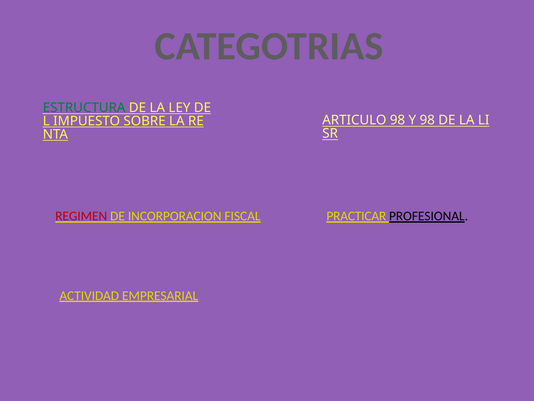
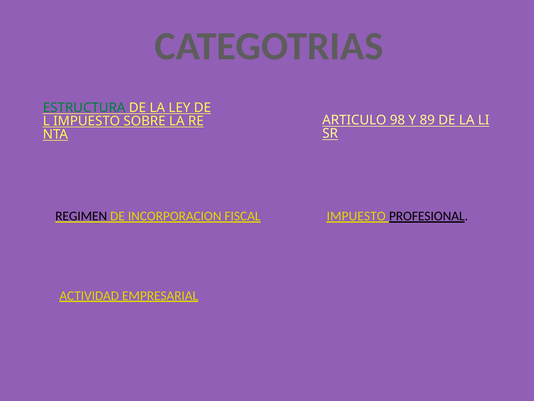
Y 98: 98 -> 89
REGIMEN colour: red -> black
FISCAL PRACTICAR: PRACTICAR -> IMPUESTO
